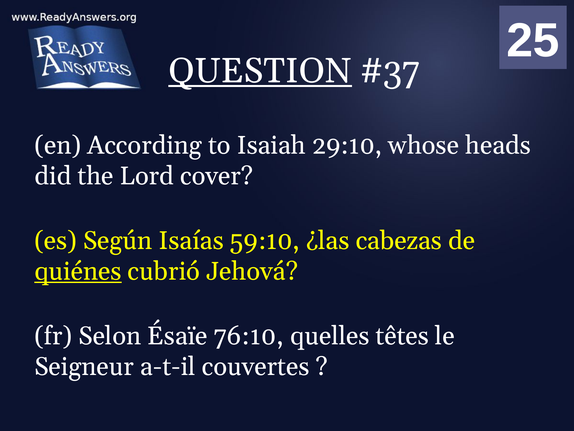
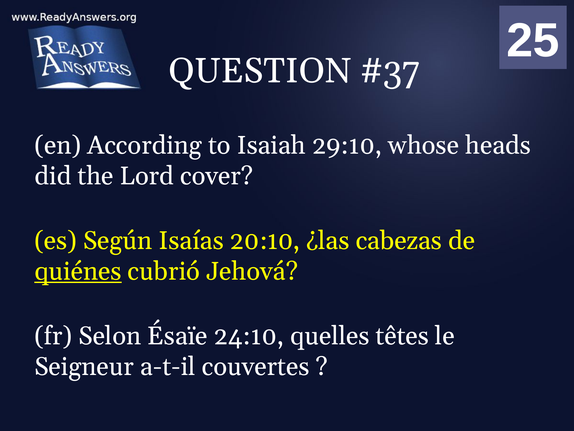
QUESTION underline: present -> none
59:10: 59:10 -> 20:10
76:10: 76:10 -> 24:10
